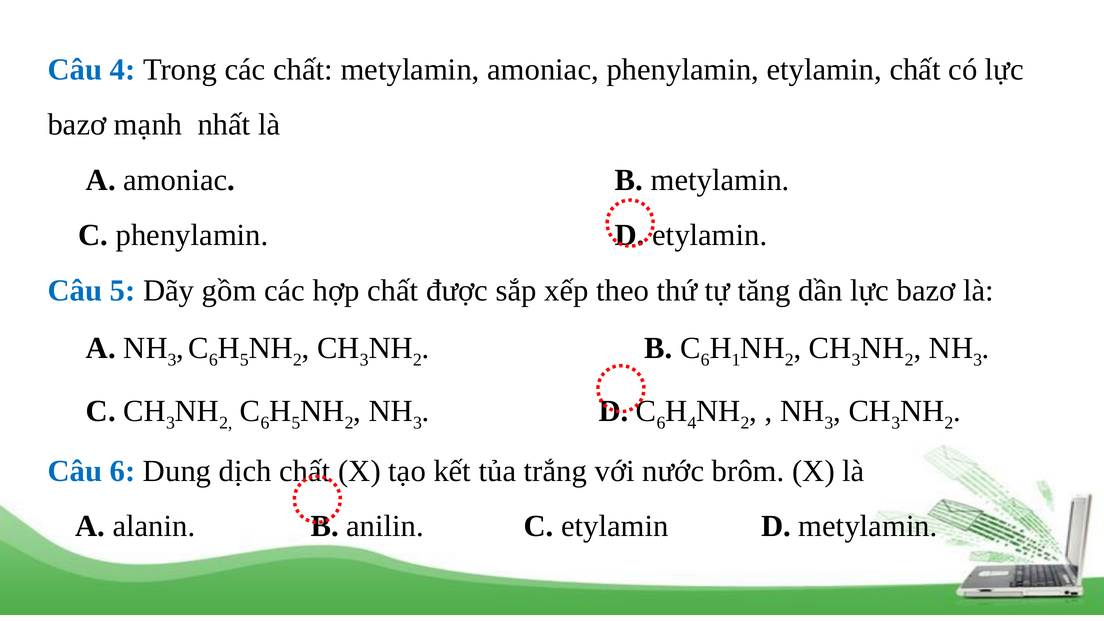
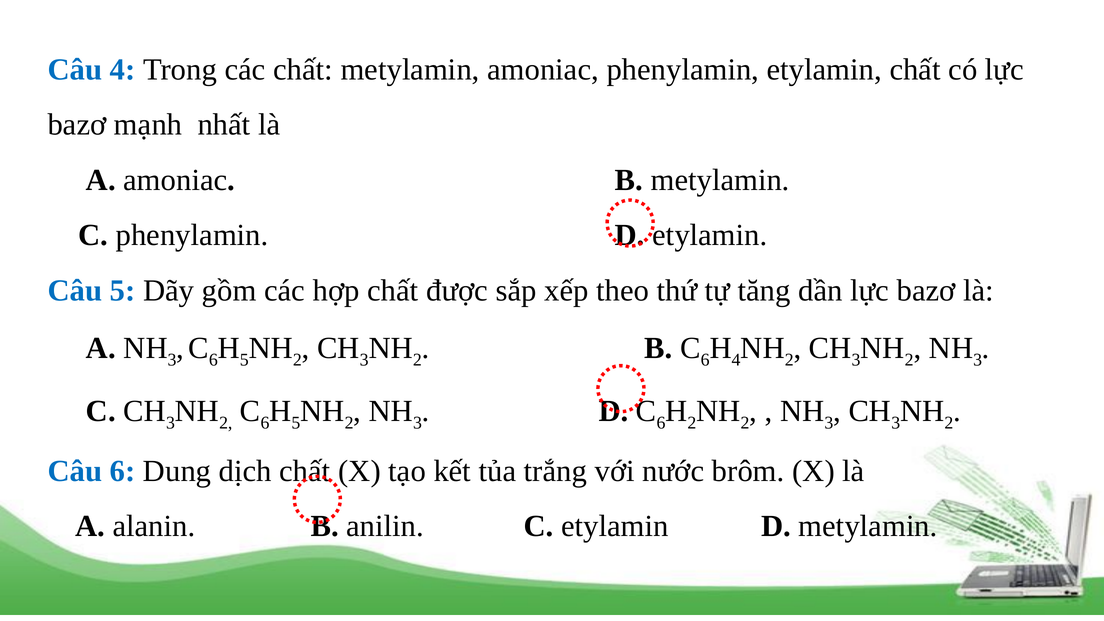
1 at (736, 360): 1 -> 4
4 at (692, 423): 4 -> 2
